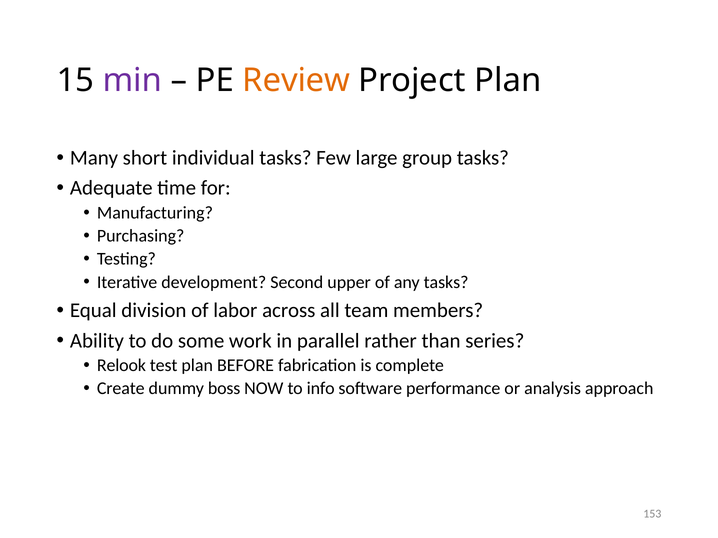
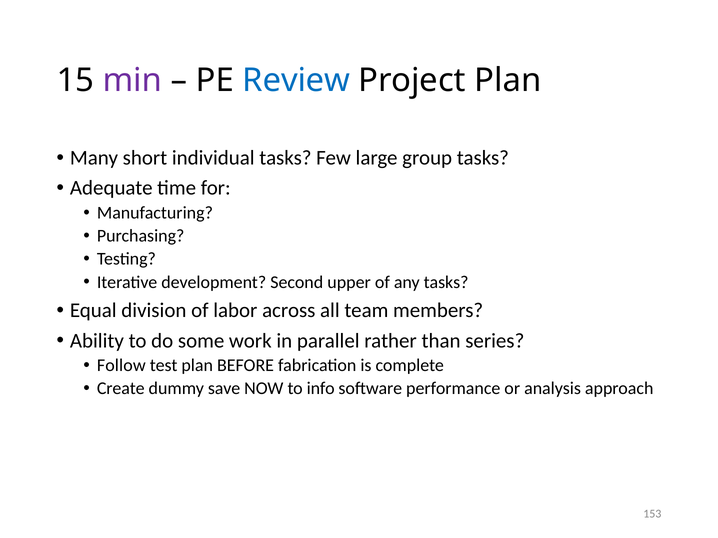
Review colour: orange -> blue
Relook: Relook -> Follow
boss: boss -> save
